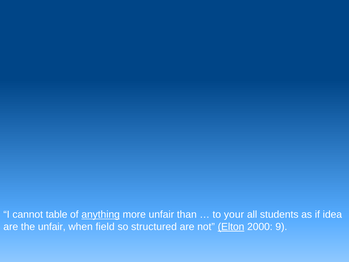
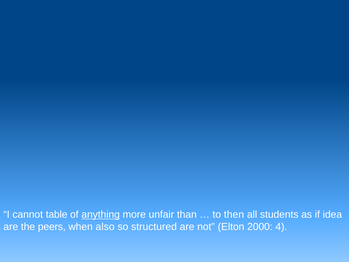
your: your -> then
the unfair: unfair -> peers
field: field -> also
Elton underline: present -> none
9: 9 -> 4
